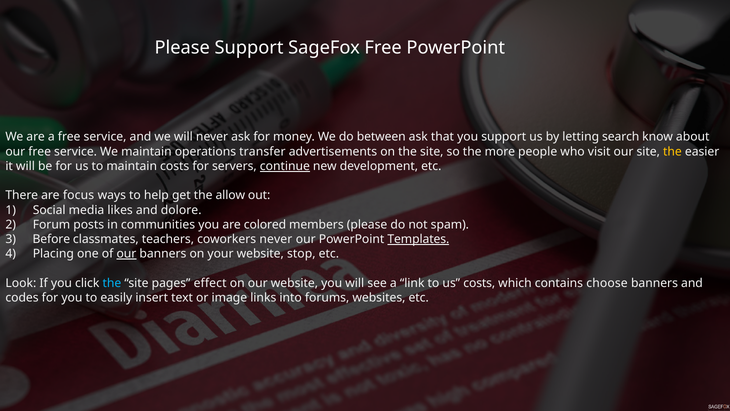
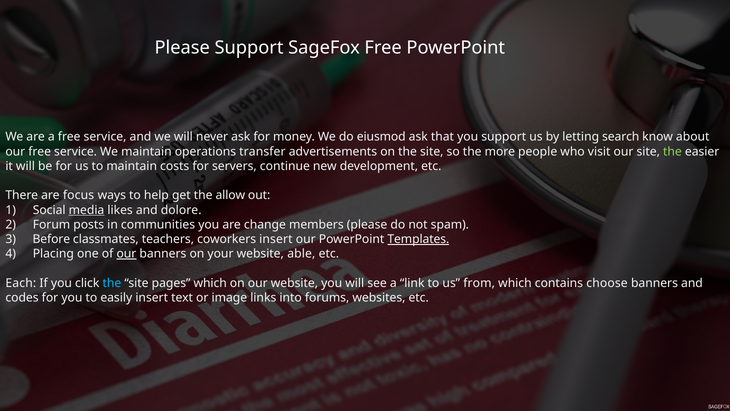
between: between -> eiusmod
the at (672, 151) colour: yellow -> light green
continue underline: present -> none
media underline: none -> present
colored: colored -> change
coworkers never: never -> insert
stop: stop -> able
Look: Look -> Each
pages effect: effect -> which
us costs: costs -> from
